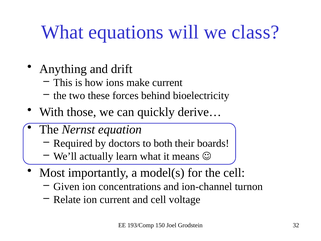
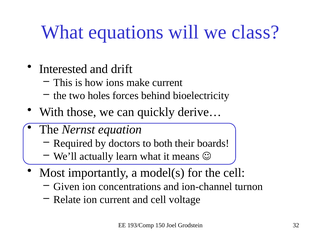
Anything: Anything -> Interested
these: these -> holes
